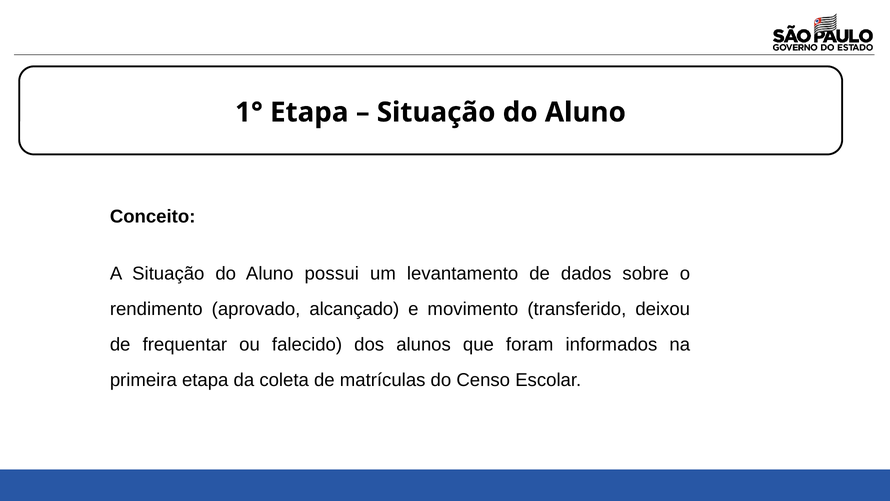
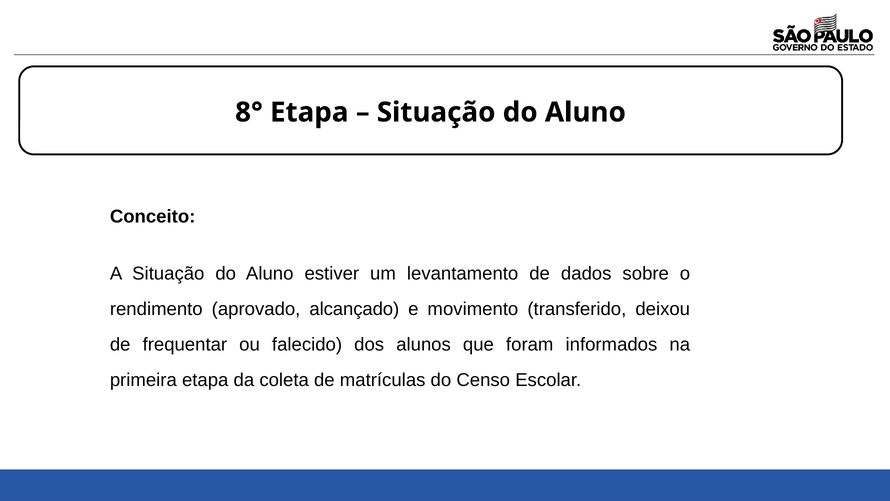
1°: 1° -> 8°
possui: possui -> estiver
